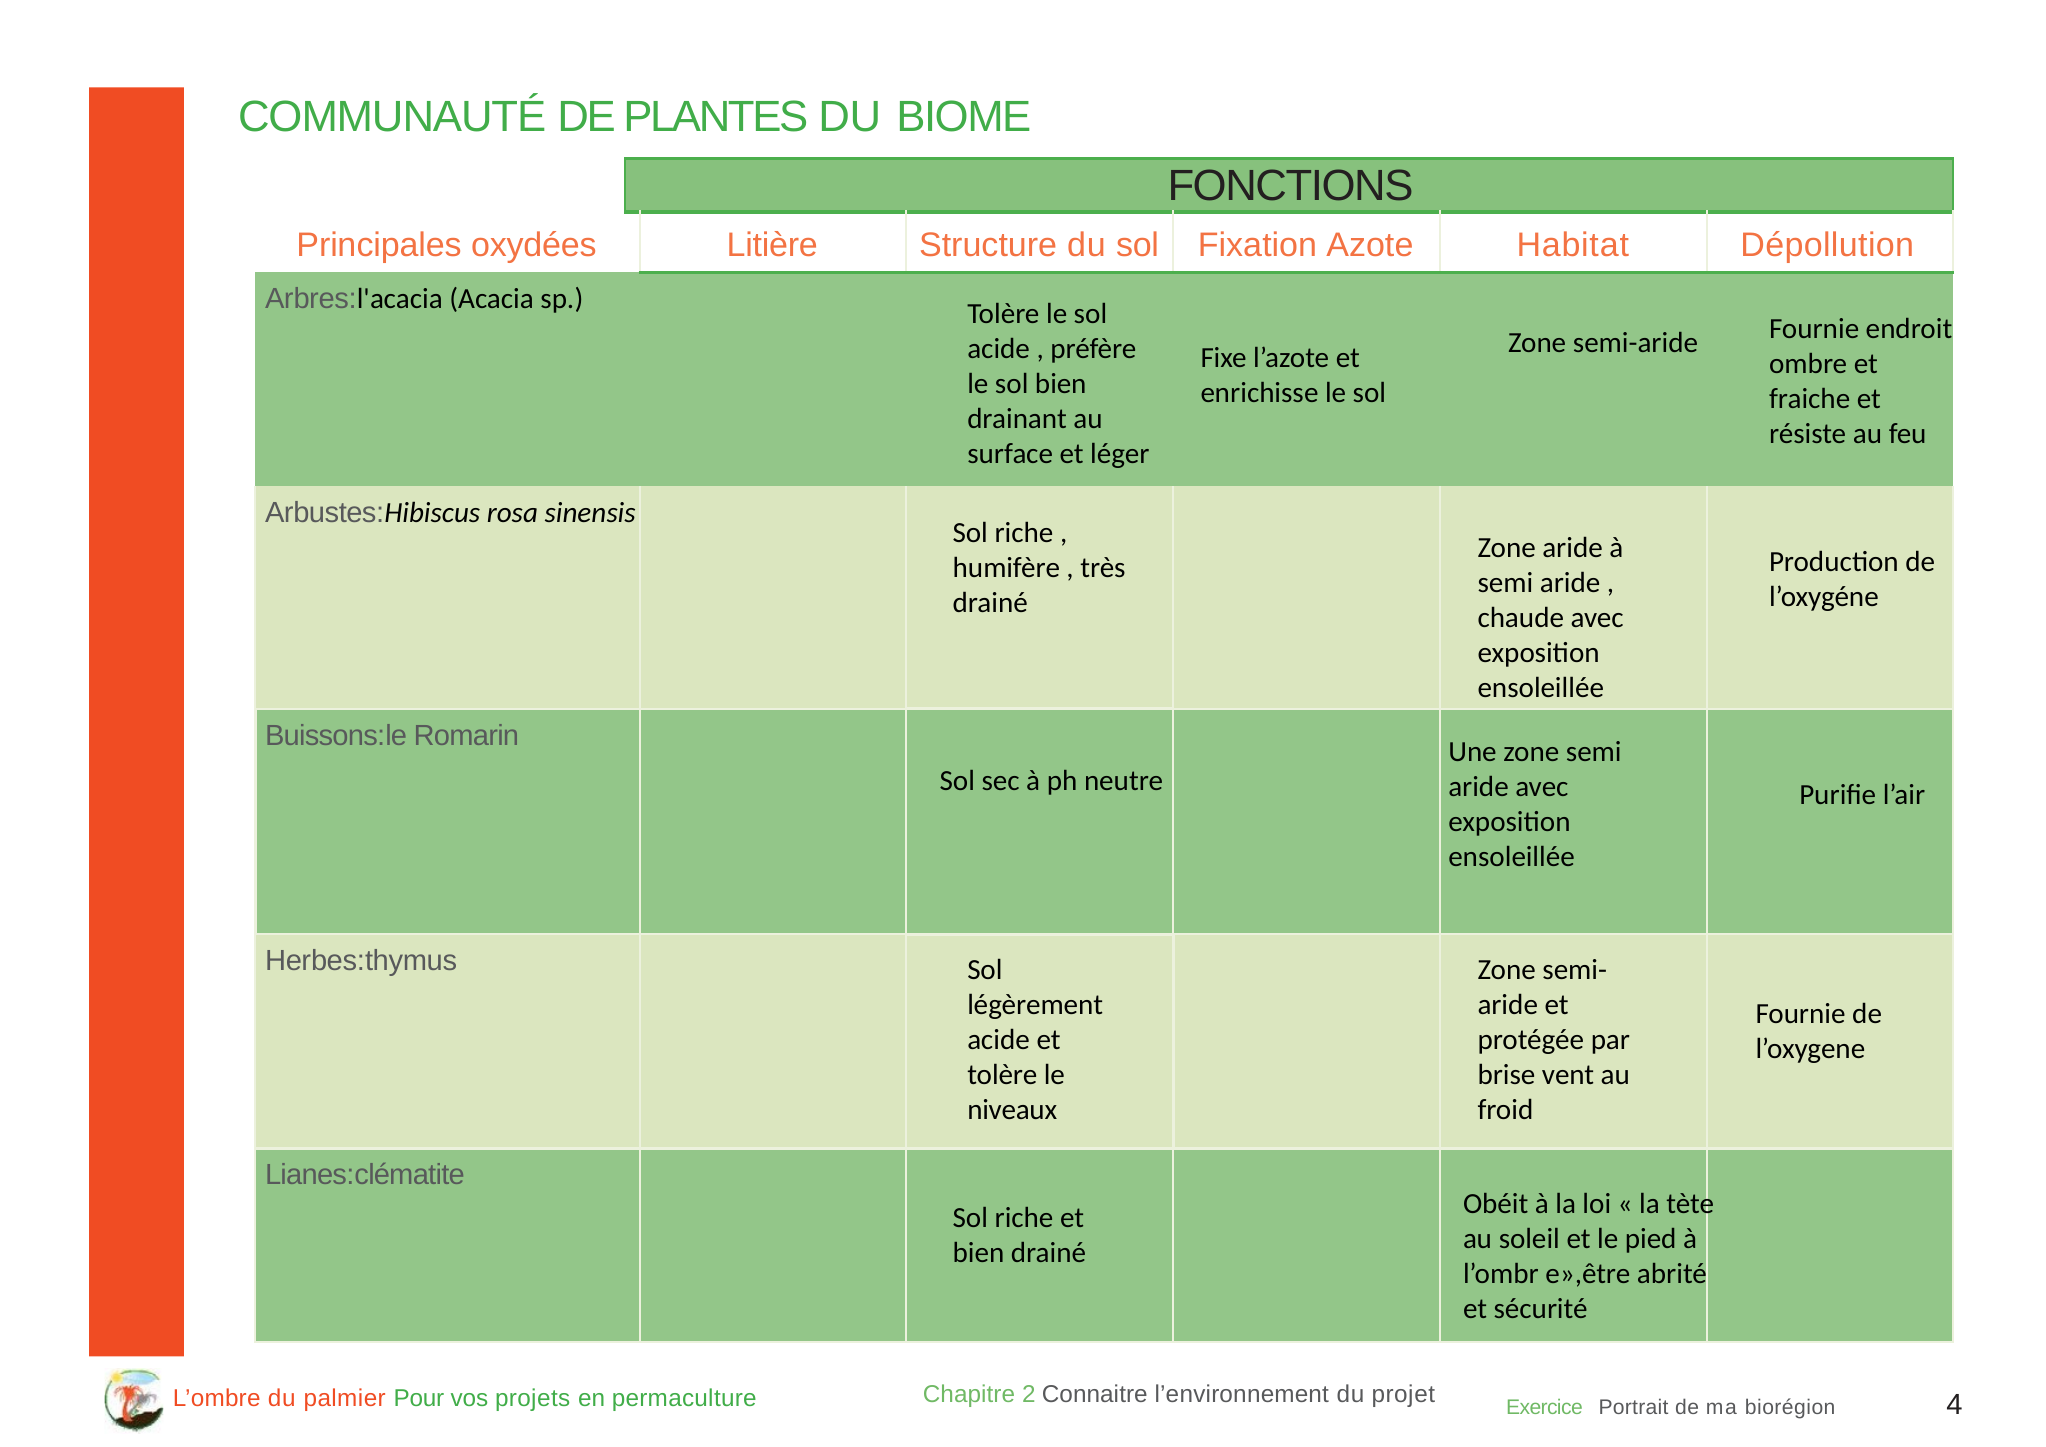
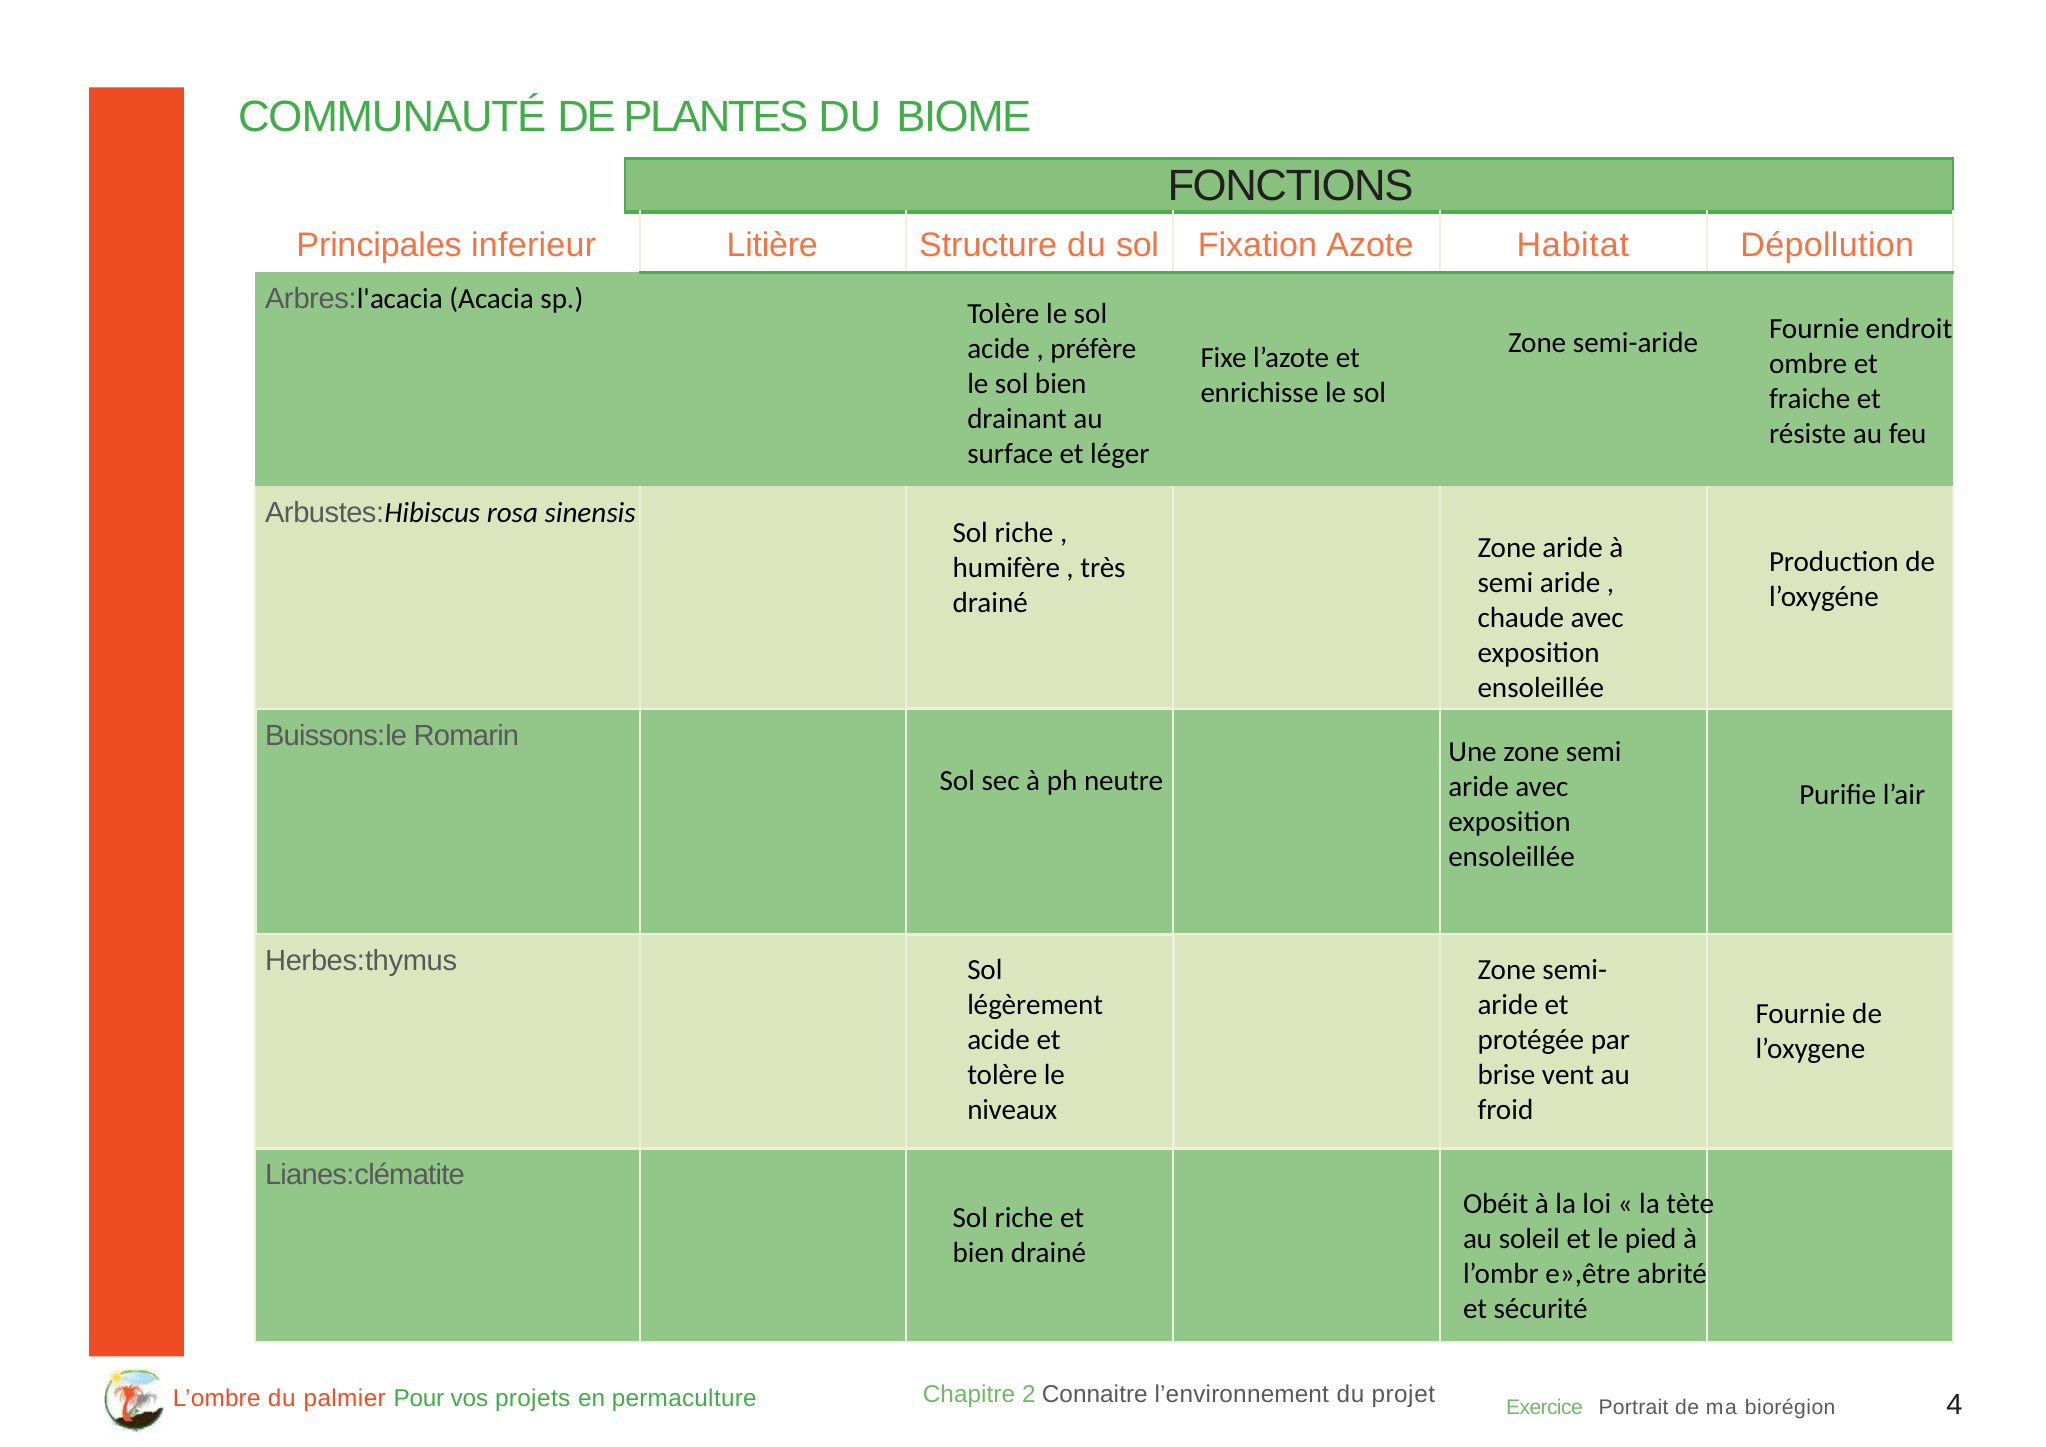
oxydées: oxydées -> inferieur
